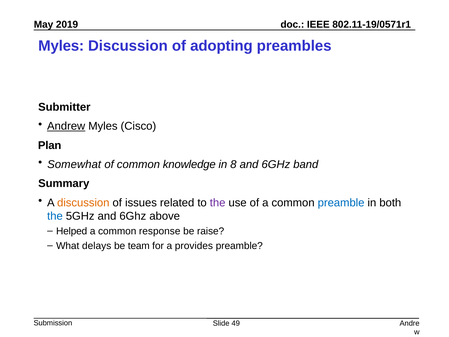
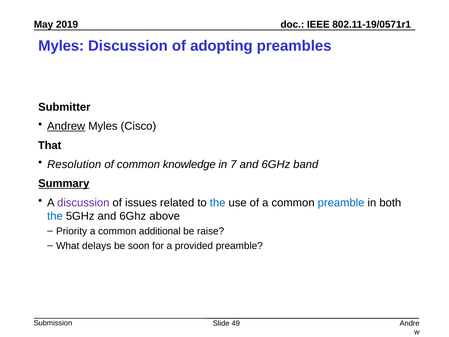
Plan: Plan -> That
Somewhat: Somewhat -> Resolution
8: 8 -> 7
Summary underline: none -> present
discussion at (83, 203) colour: orange -> purple
the at (218, 203) colour: purple -> blue
Helped: Helped -> Priority
response: response -> additional
team: team -> soon
provides: provides -> provided
